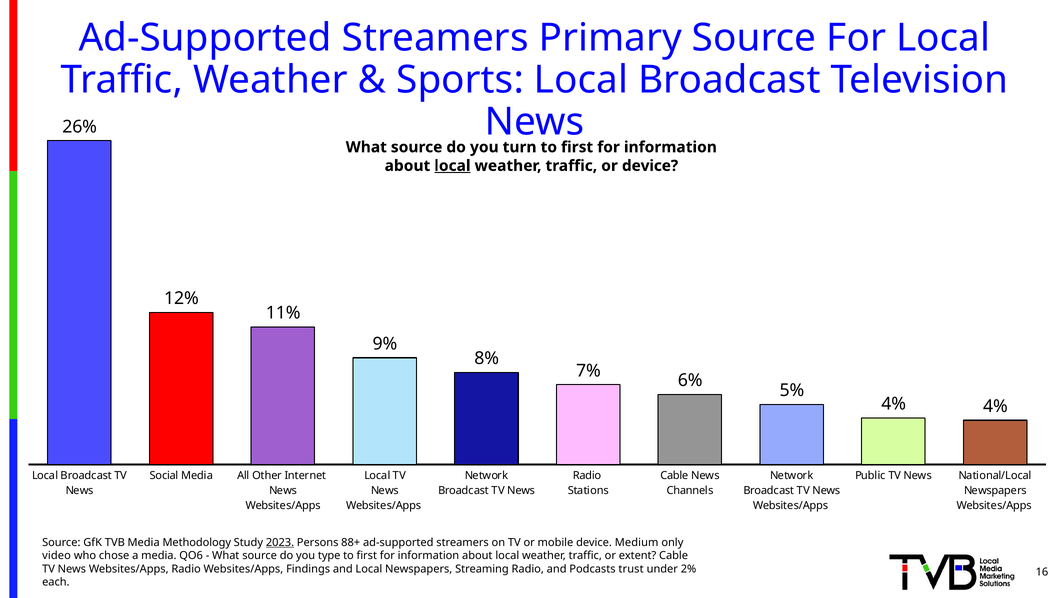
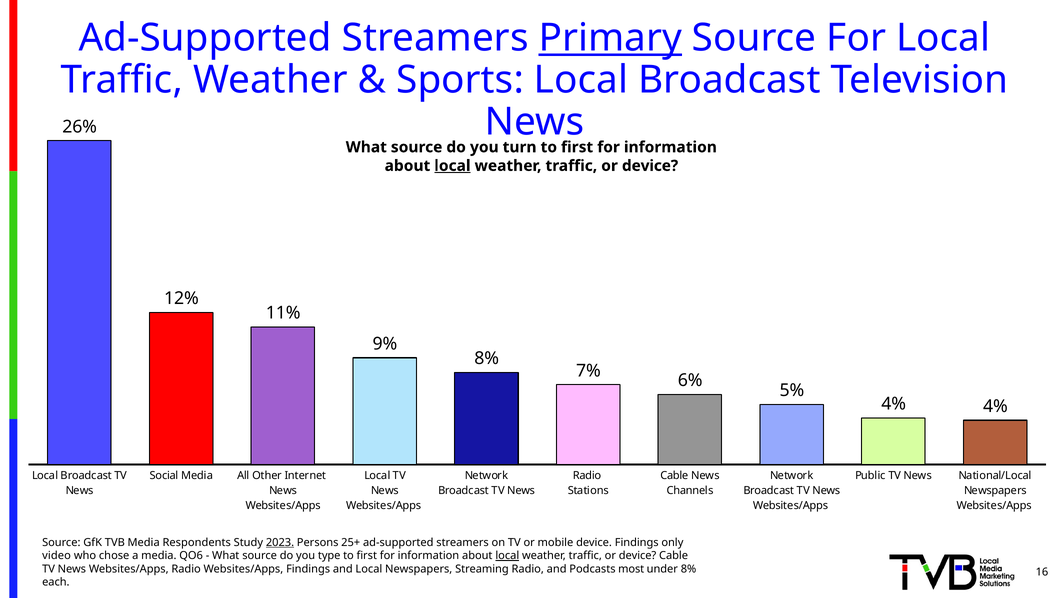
Primary underline: none -> present
Methodology: Methodology -> Respondents
88+: 88+ -> 25+
device Medium: Medium -> Findings
local at (507, 556) underline: none -> present
extent at (638, 556): extent -> device
trust: trust -> most
under 2%: 2% -> 8%
